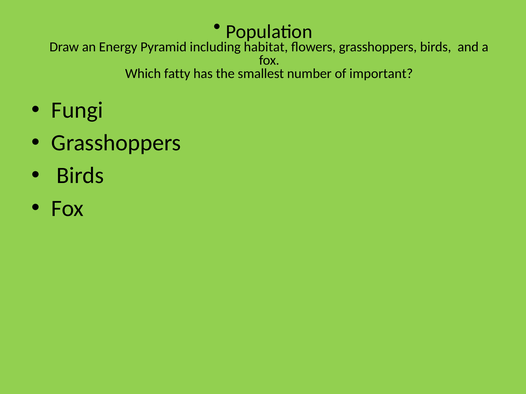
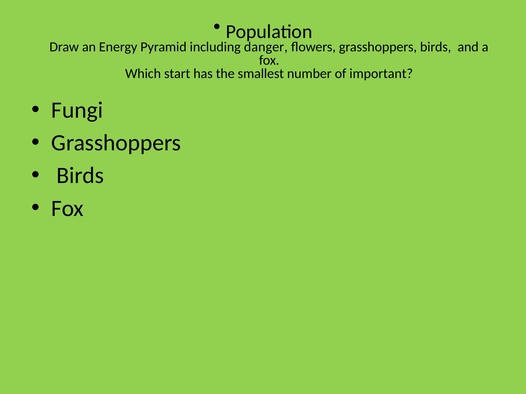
habitat: habitat -> danger
fatty: fatty -> start
